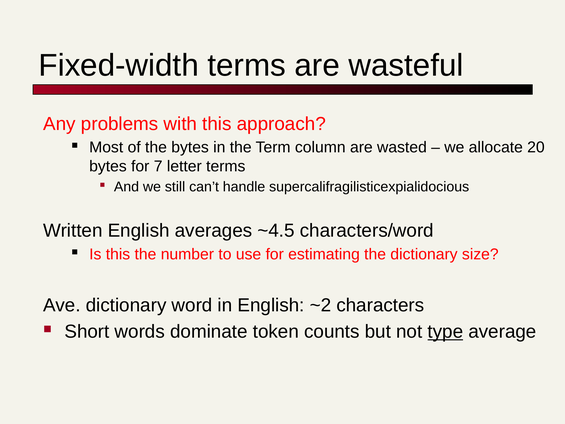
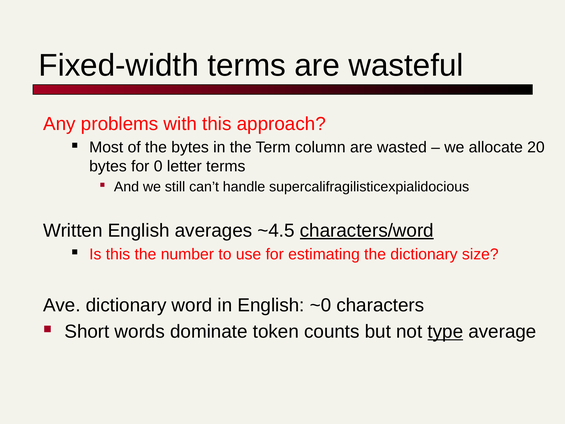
7: 7 -> 0
characters/word underline: none -> present
~2: ~2 -> ~0
